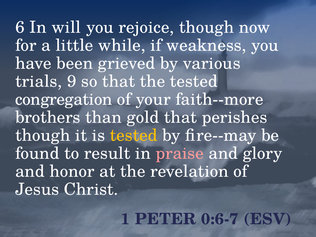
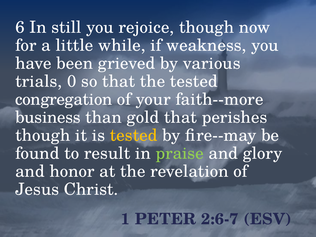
will: will -> still
9: 9 -> 0
brothers: brothers -> business
praise colour: pink -> light green
0:6-7: 0:6-7 -> 2:6-7
